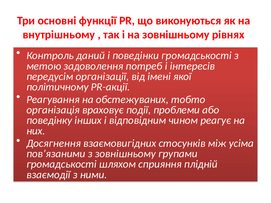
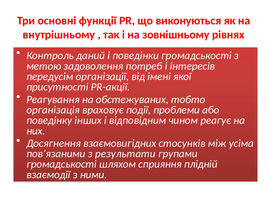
політичному: політичному -> присутності
з зовнішньому: зовнішньому -> результати
